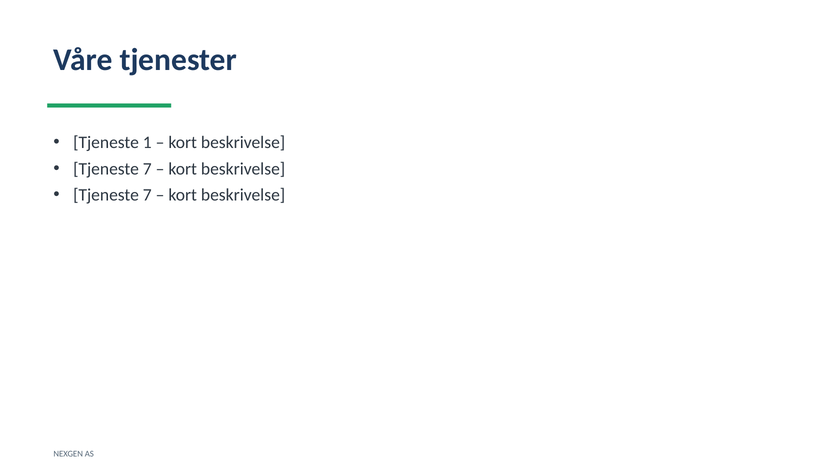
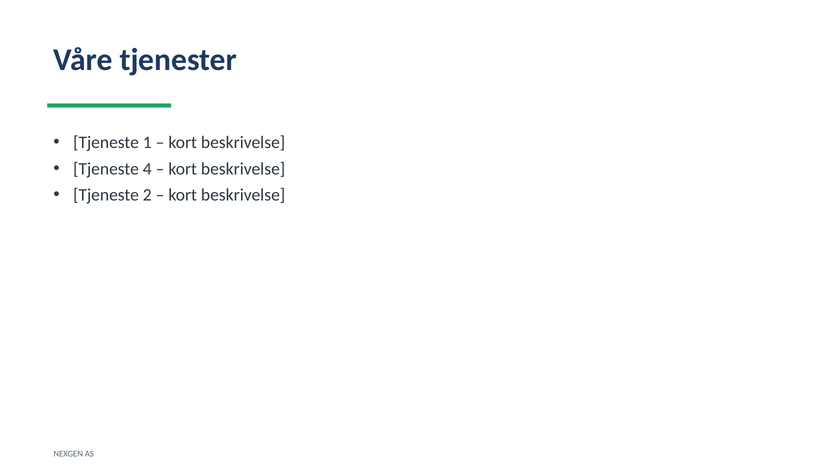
7 at (147, 169): 7 -> 4
7 at (147, 195): 7 -> 2
